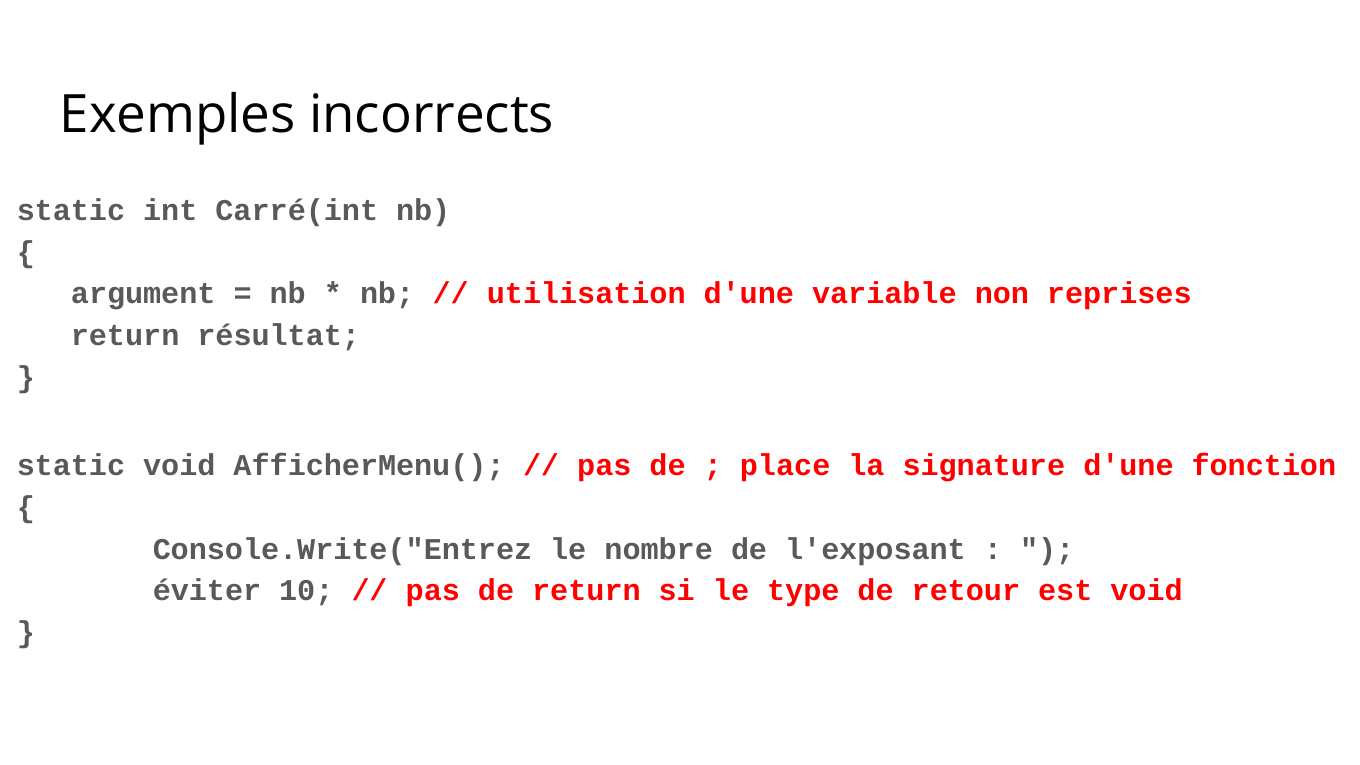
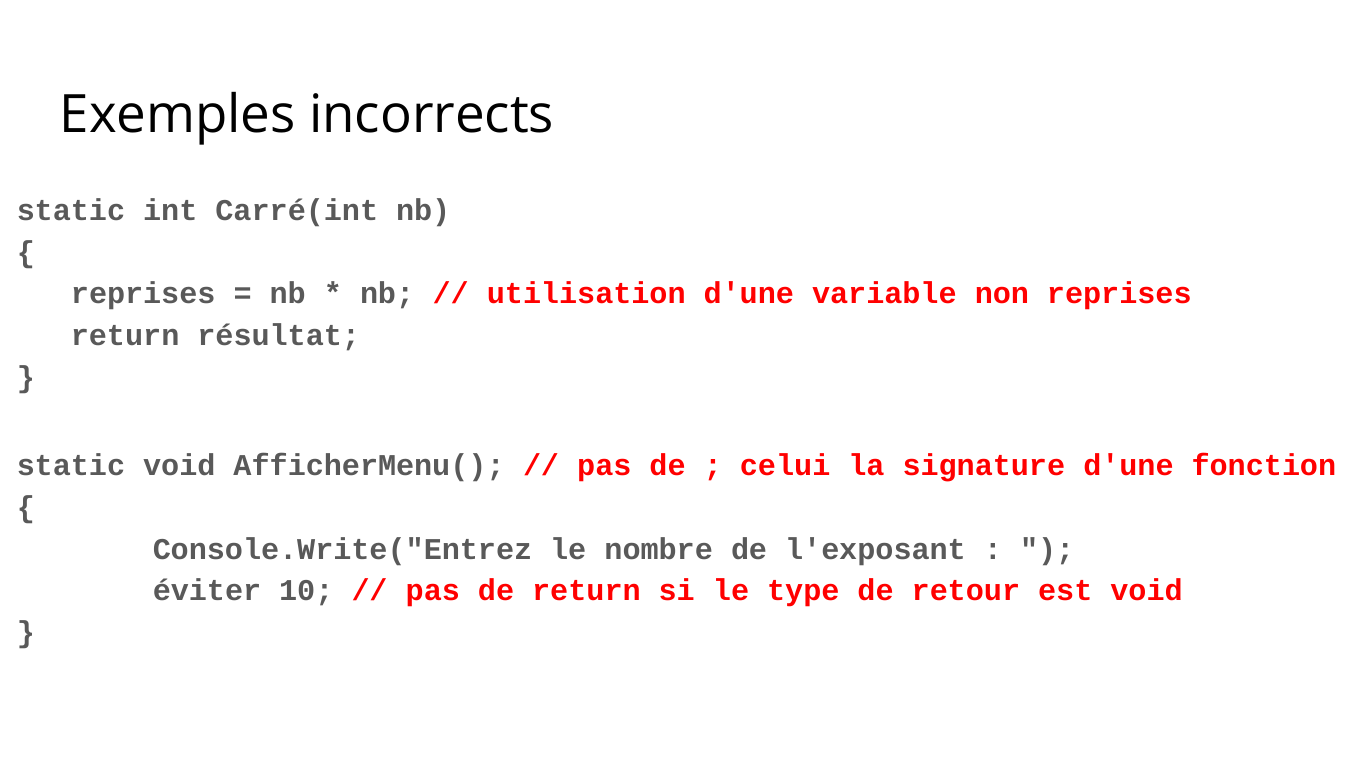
argument at (143, 294): argument -> reprises
place: place -> celui
